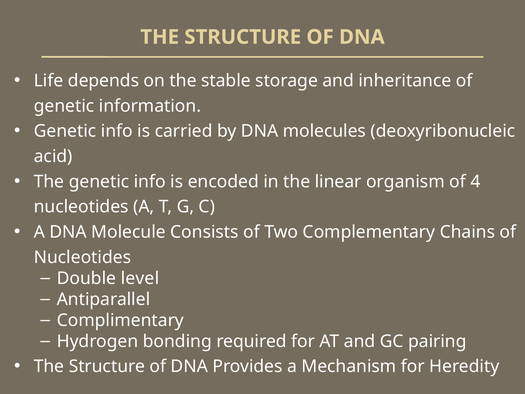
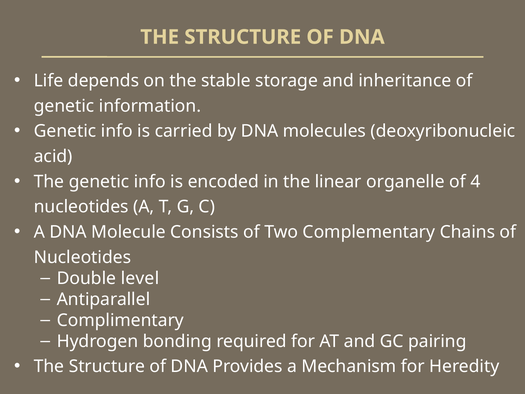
organism: organism -> organelle
